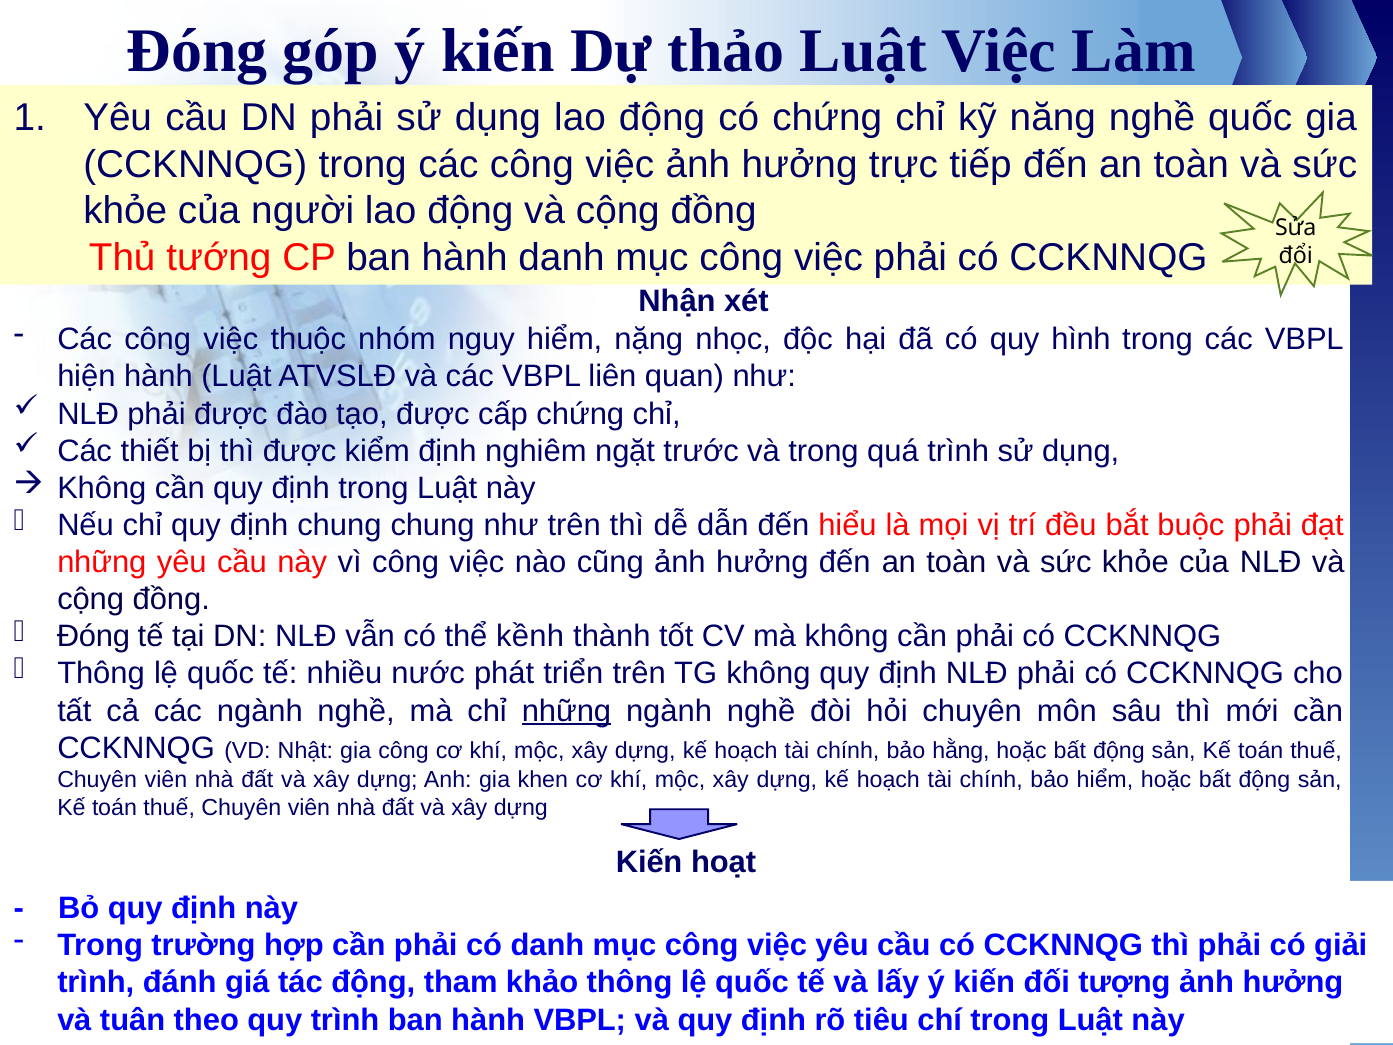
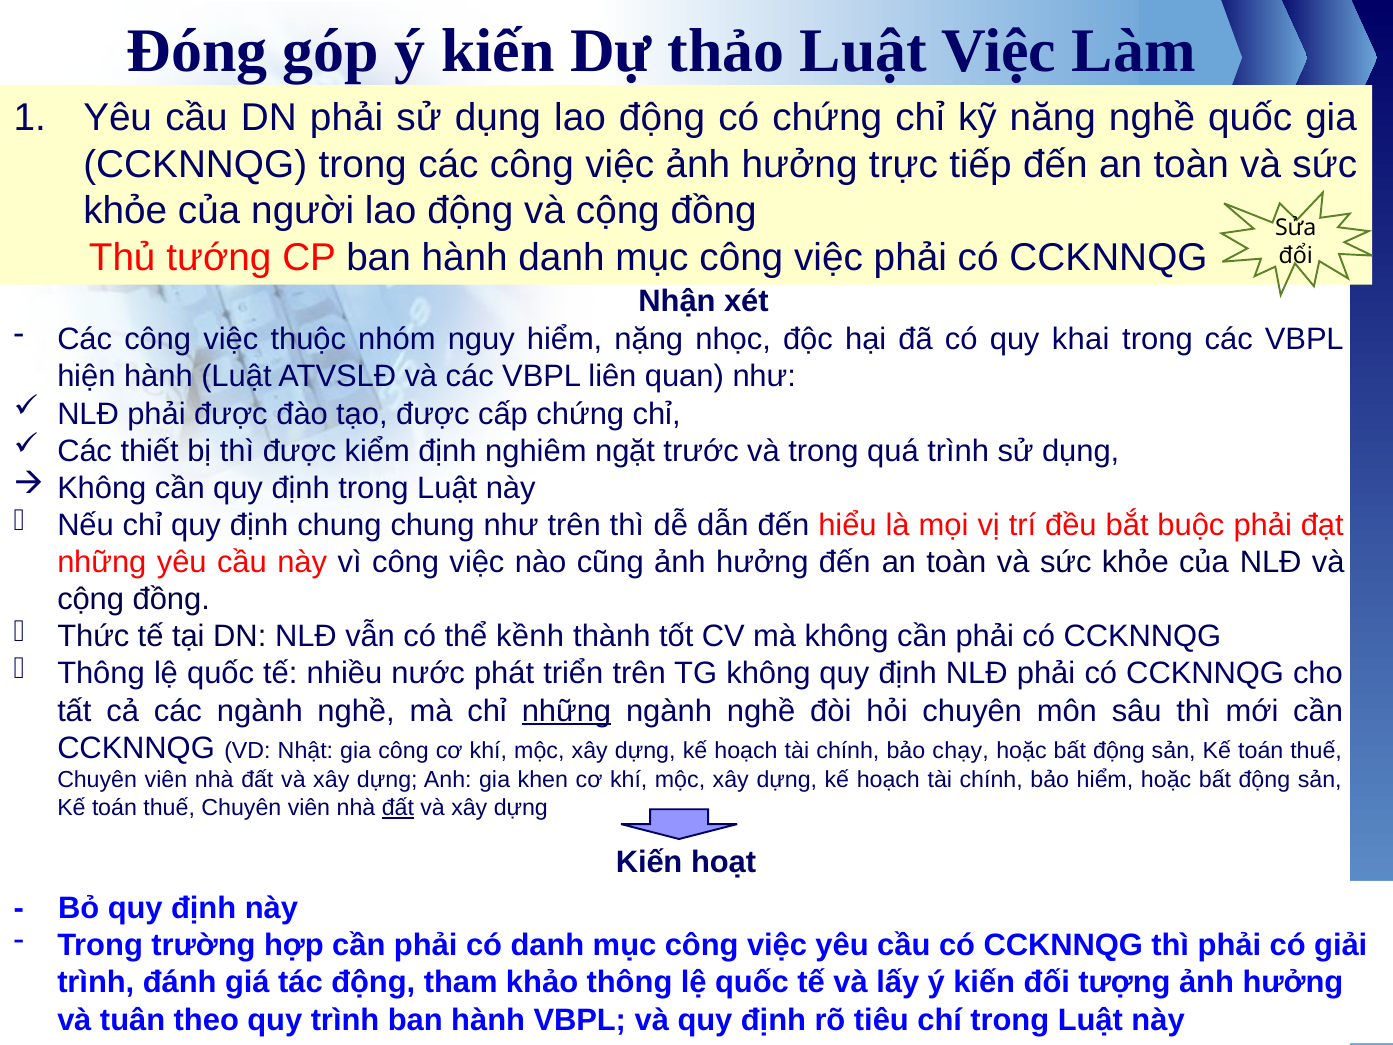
hình: hình -> khai
Đóng at (93, 636): Đóng -> Thức
hằng: hằng -> chạy
đất at (398, 808) underline: none -> present
